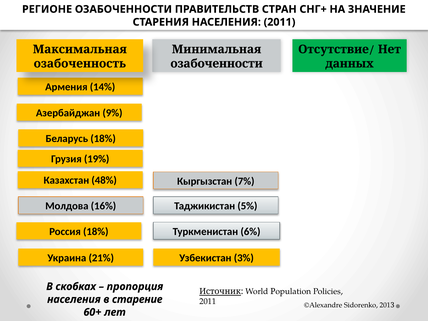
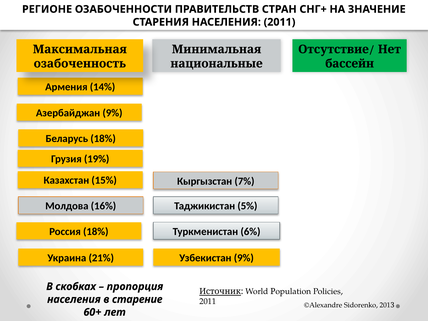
озабоченности at (217, 64): озабоченности -> национальные
данных: данных -> бассейн
48%: 48% -> 15%
Узбекистан 3%: 3% -> 9%
